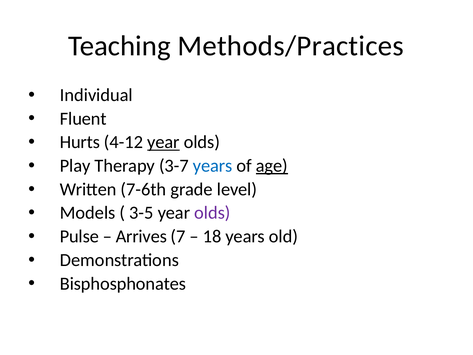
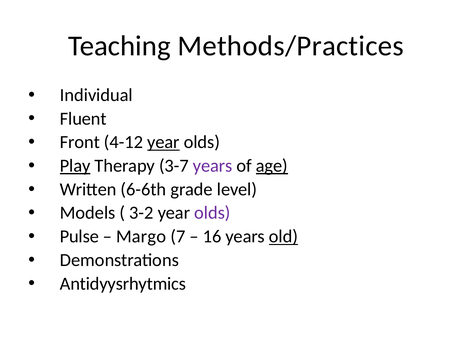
Hurts: Hurts -> Front
Play underline: none -> present
years at (213, 166) colour: blue -> purple
7-6th: 7-6th -> 6-6th
3-5: 3-5 -> 3-2
Arrives: Arrives -> Margo
18: 18 -> 16
old underline: none -> present
Bisphosphonates: Bisphosphonates -> Antidyysrhytmics
